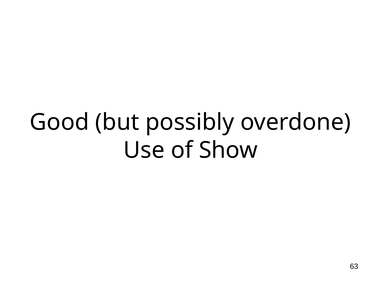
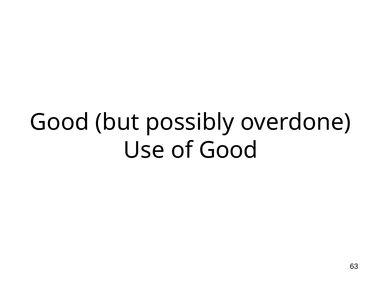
of Show: Show -> Good
